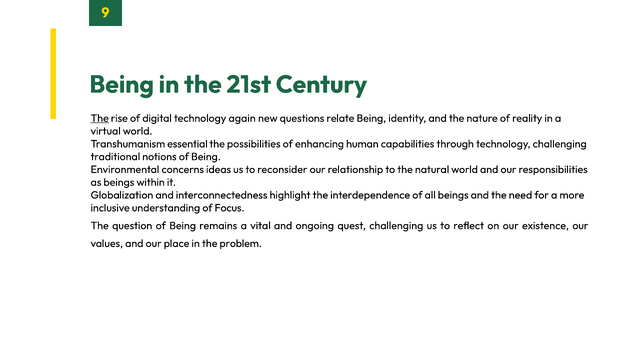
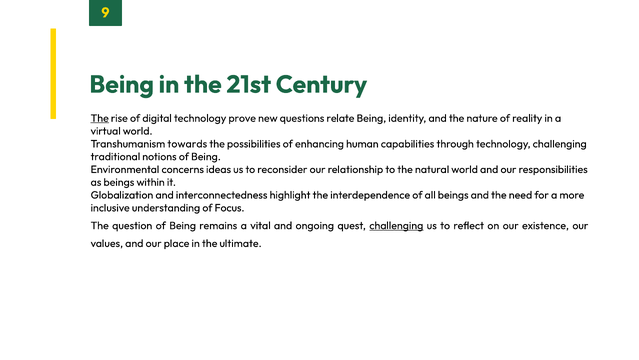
again: again -> prove
essential: essential -> towards
challenging at (396, 225) underline: none -> present
problem: problem -> ultimate
